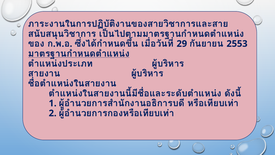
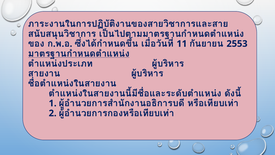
29: 29 -> 11
